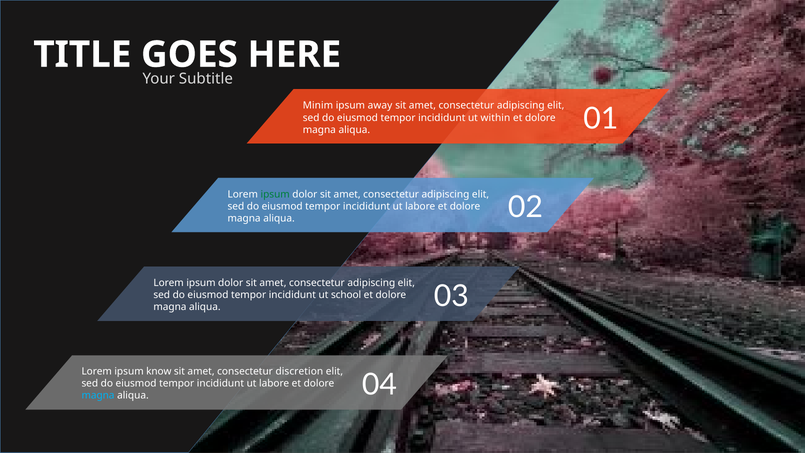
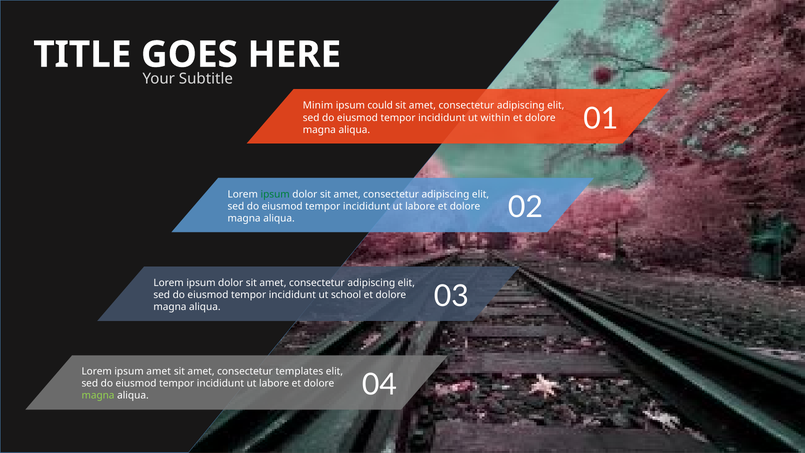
away: away -> could
ipsum know: know -> amet
discretion: discretion -> templates
magna at (98, 395) colour: light blue -> light green
